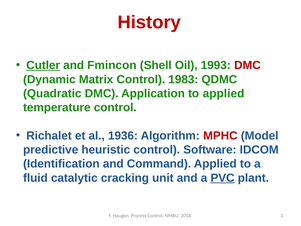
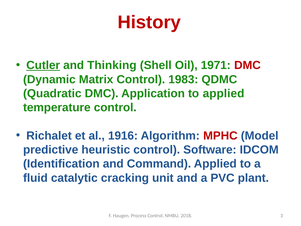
Fmincon: Fmincon -> Thinking
1993: 1993 -> 1971
1936: 1936 -> 1916
PVC underline: present -> none
